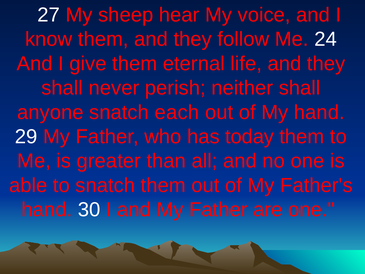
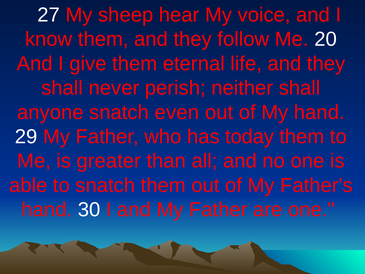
24: 24 -> 20
each: each -> even
